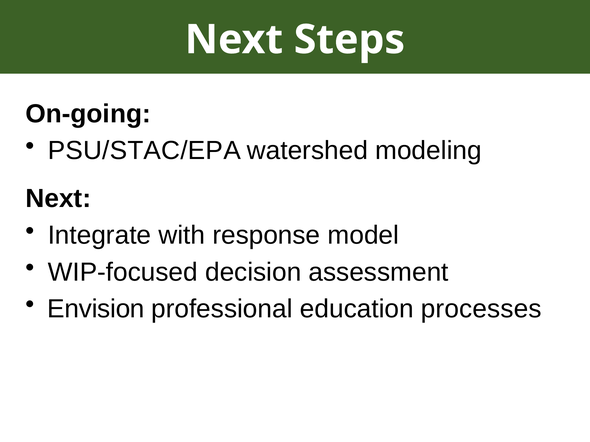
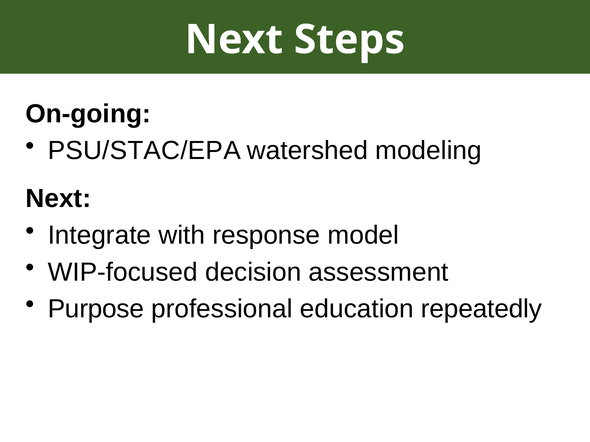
Envision: Envision -> Purpose
processes: processes -> repeatedly
